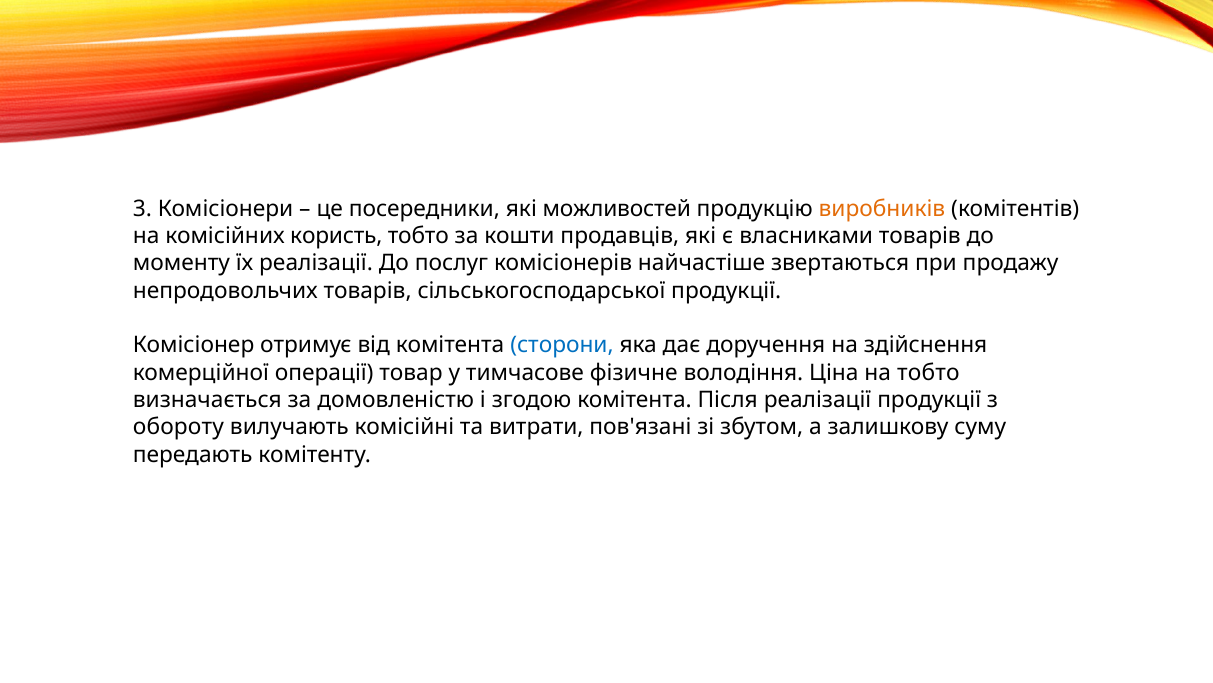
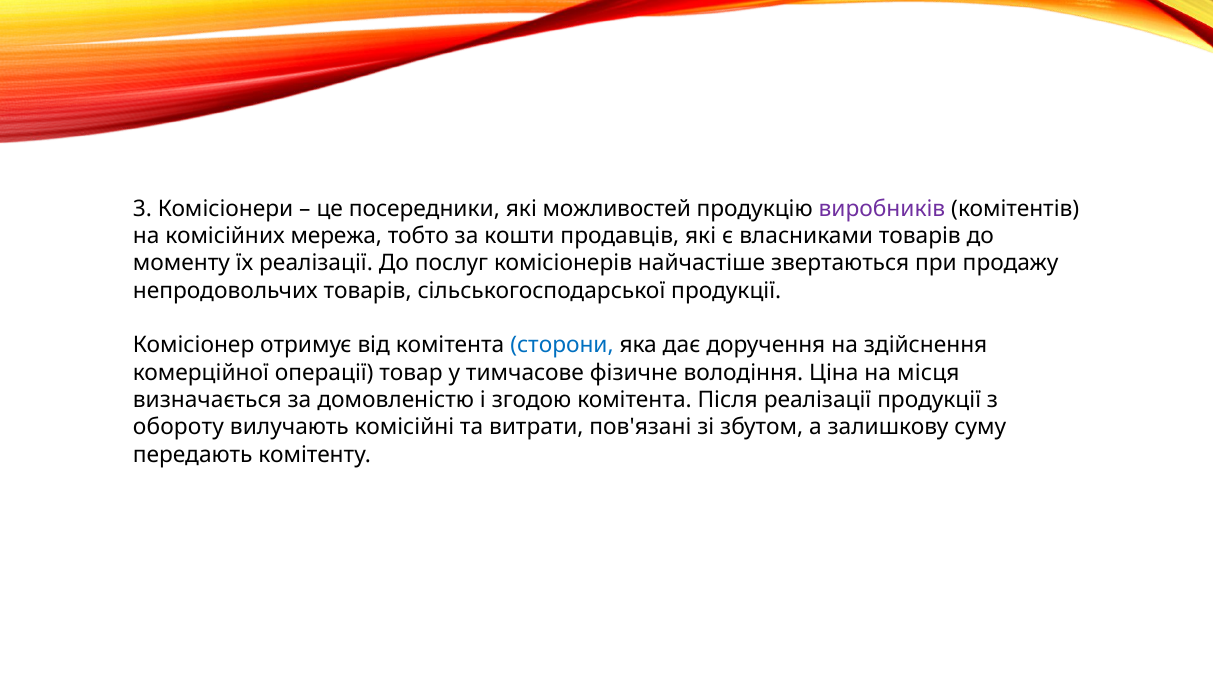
виробників colour: orange -> purple
користь: користь -> мережа
на тобто: тобто -> місця
